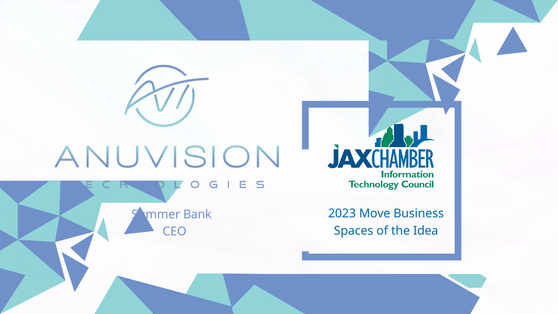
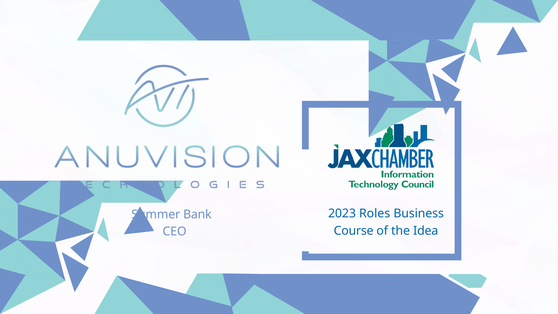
Move: Move -> Roles
Spaces: Spaces -> Course
